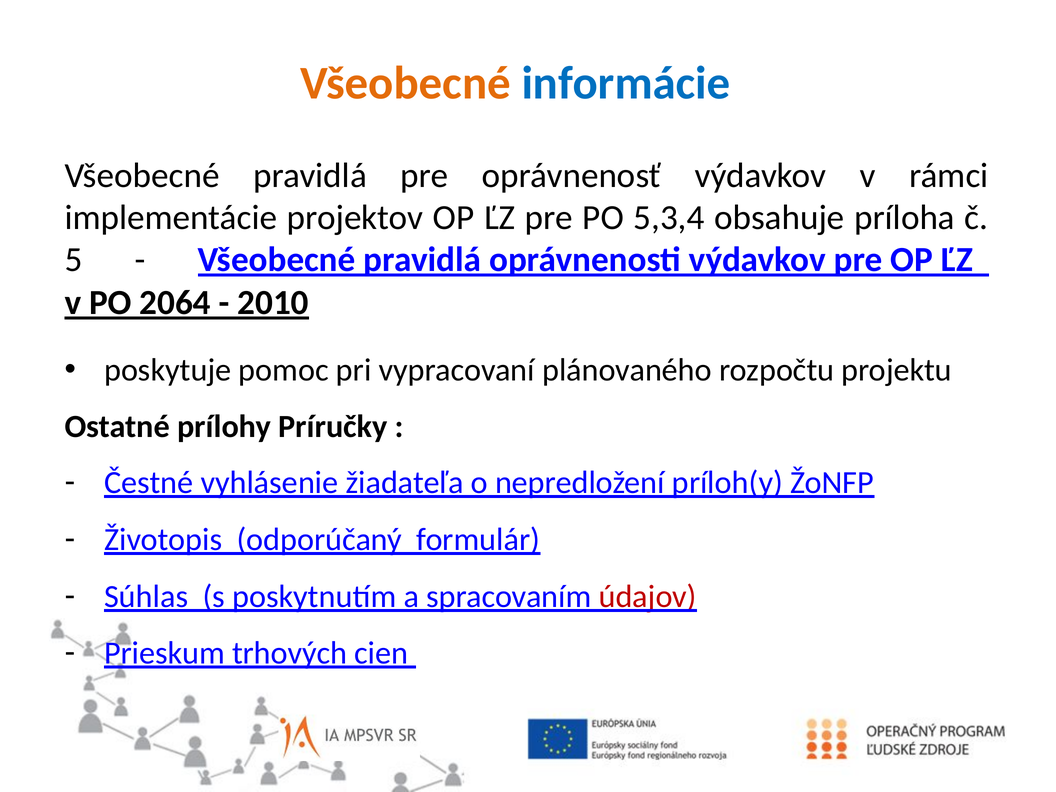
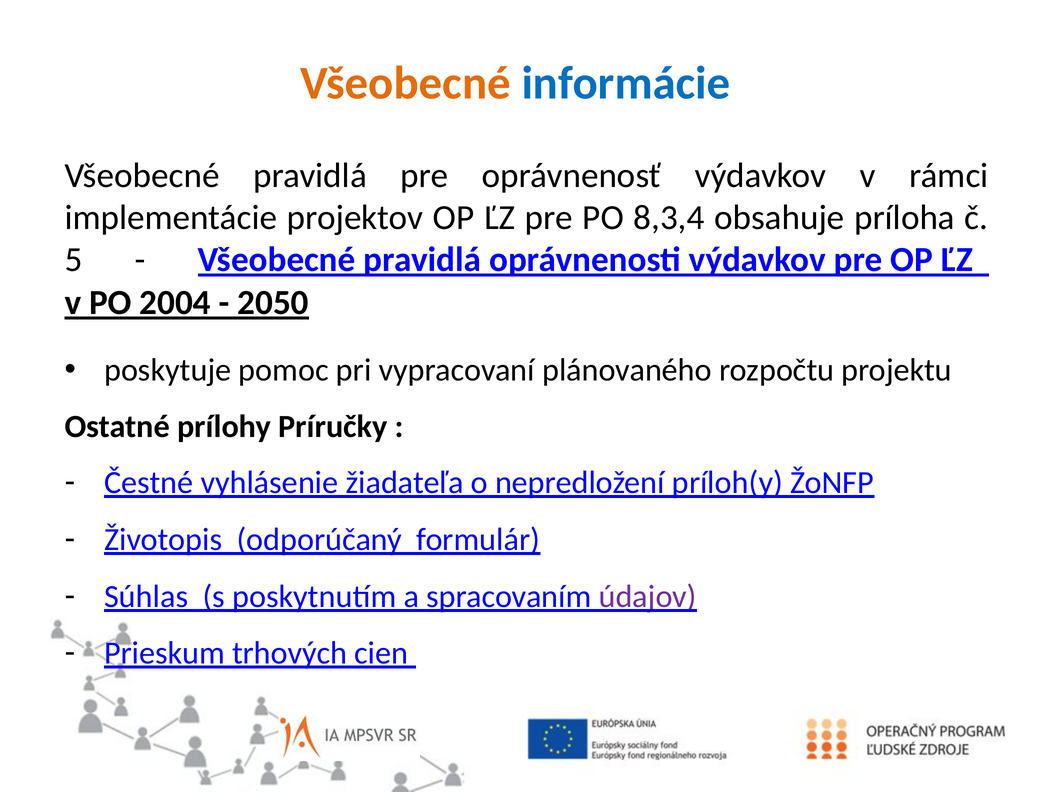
5,3,4: 5,3,4 -> 8,3,4
2064: 2064 -> 2004
2010: 2010 -> 2050
údajov colour: red -> purple
